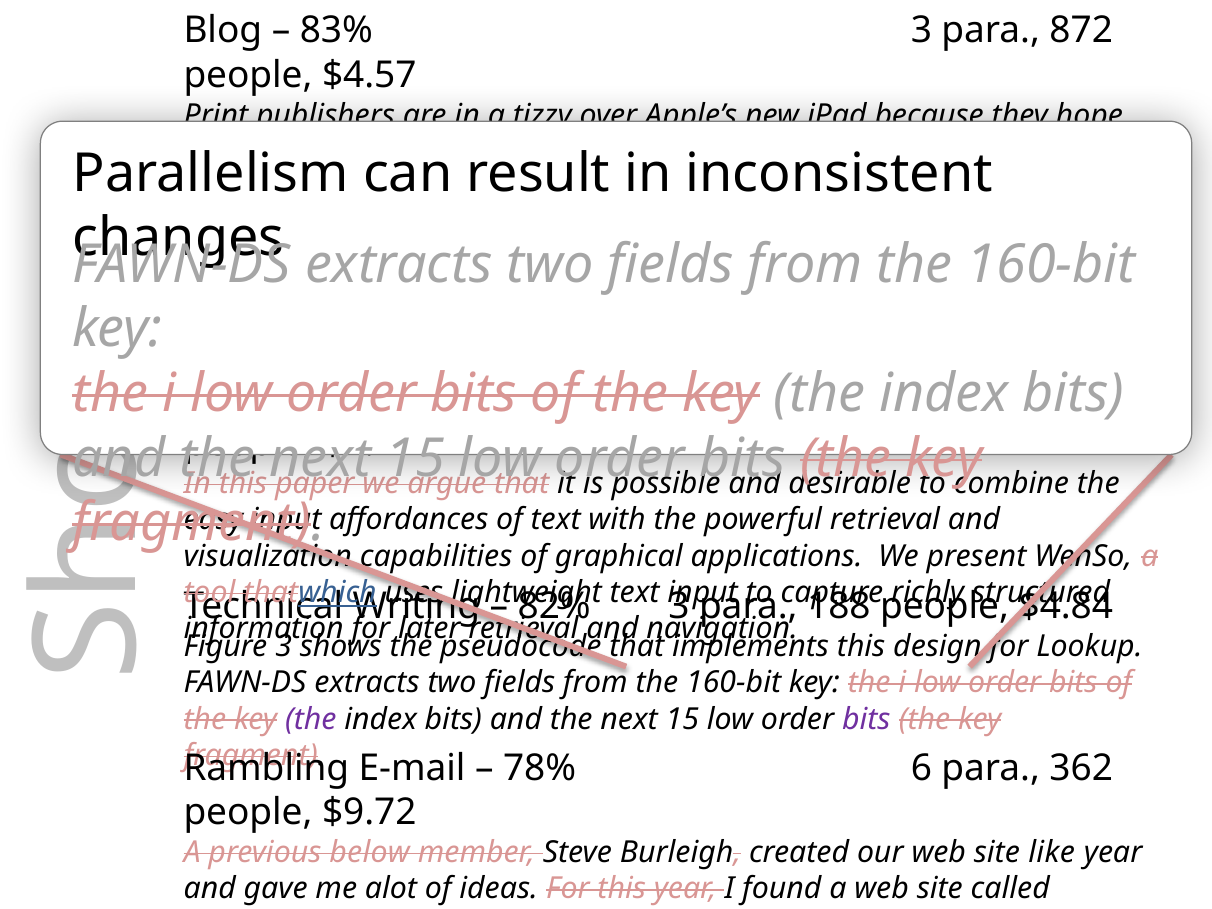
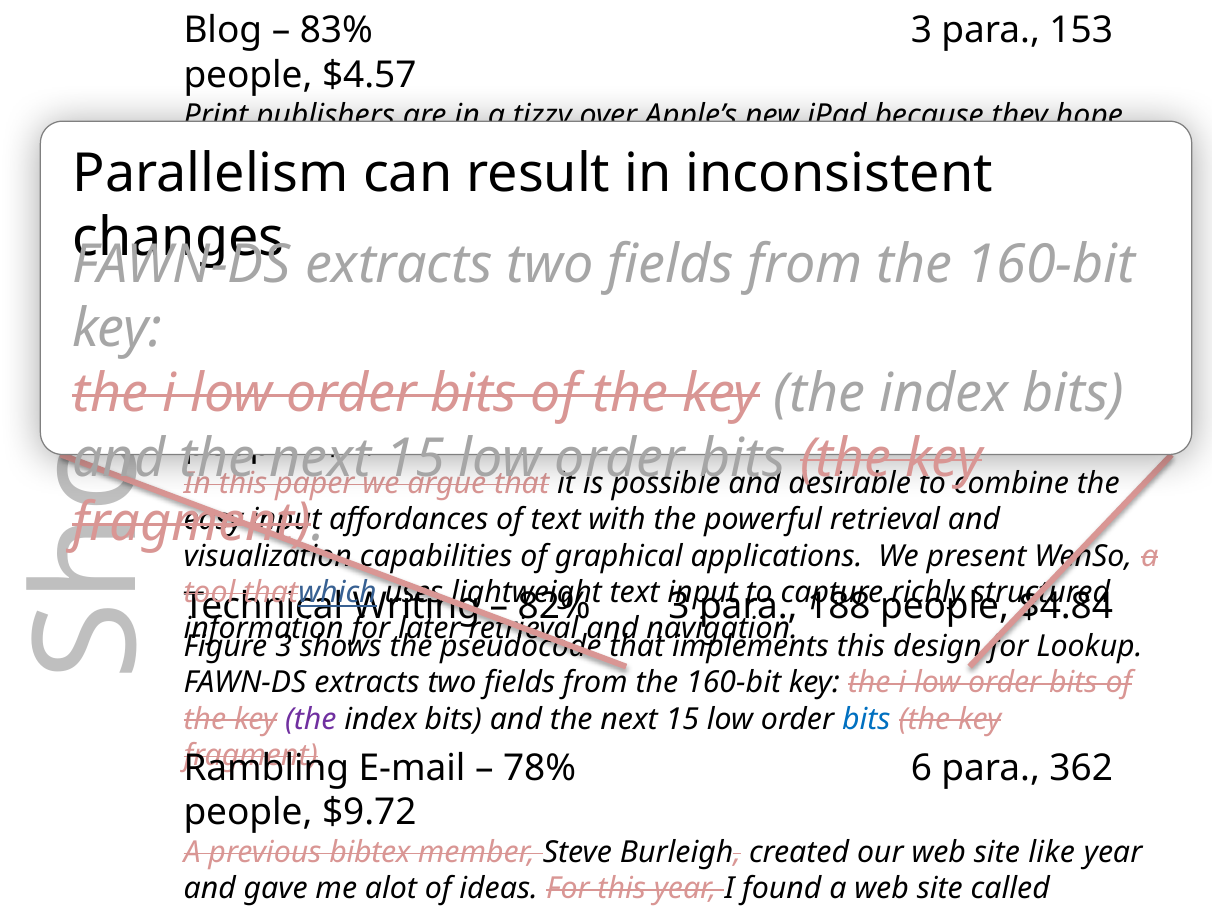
872: 872 -> 153
bits at (866, 719) colour: purple -> blue
below: below -> bibtex
